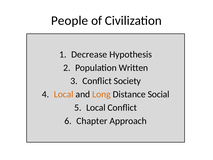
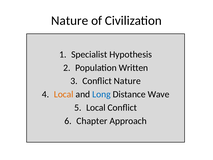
People at (70, 21): People -> Nature
Decrease: Decrease -> Specialist
Conflict Society: Society -> Nature
Long colour: orange -> blue
Social: Social -> Wave
